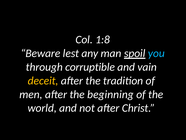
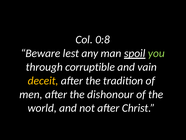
1:8: 1:8 -> 0:8
you colour: light blue -> light green
beginning: beginning -> dishonour
